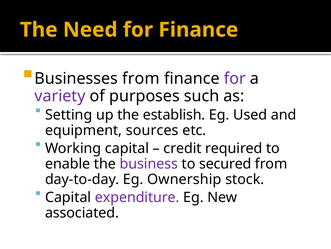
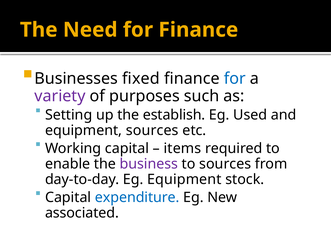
Businesses from: from -> fixed
for at (235, 78) colour: purple -> blue
credit: credit -> items
to secured: secured -> sources
Eg Ownership: Ownership -> Equipment
expenditure colour: purple -> blue
